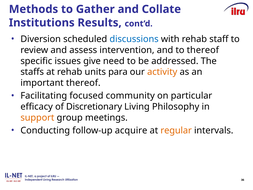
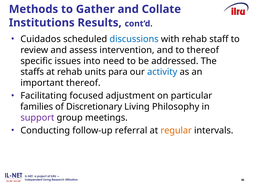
Diversion: Diversion -> Cuidados
give: give -> into
activity colour: orange -> blue
community: community -> adjustment
efficacy: efficacy -> families
support colour: orange -> purple
acquire: acquire -> referral
